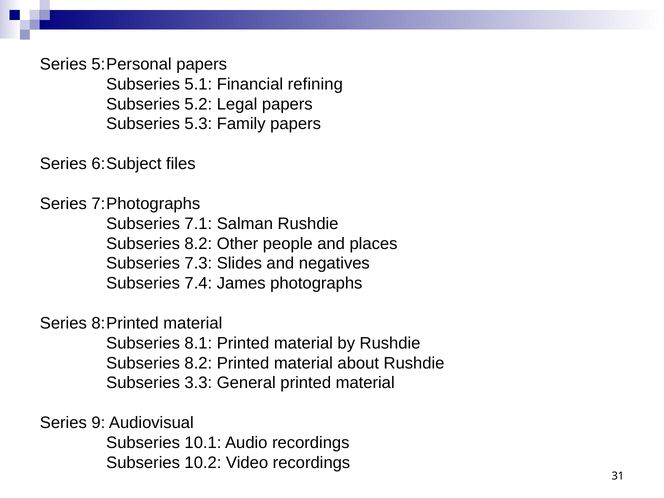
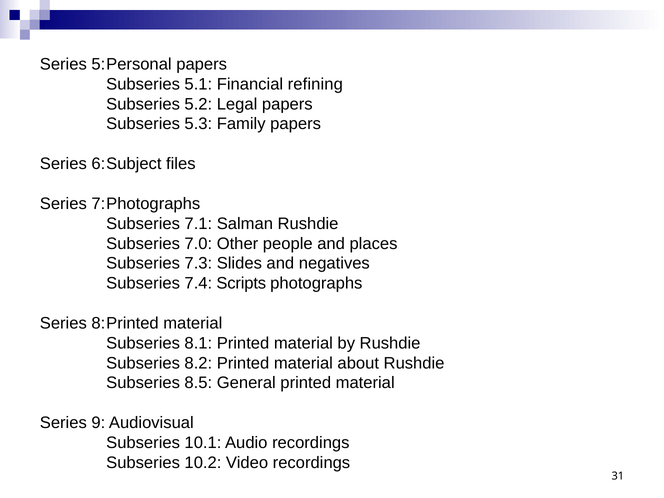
8.2 at (198, 244): 8.2 -> 7.0
James: James -> Scripts
3.3: 3.3 -> 8.5
